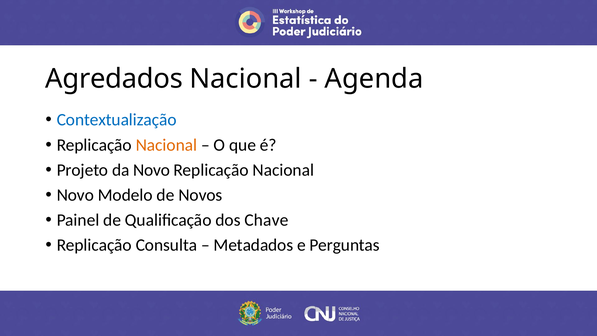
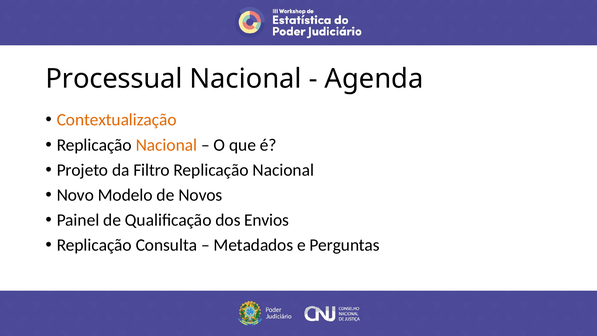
Agredados: Agredados -> Processual
Contextualização colour: blue -> orange
da Novo: Novo -> Filtro
Chave: Chave -> Envios
